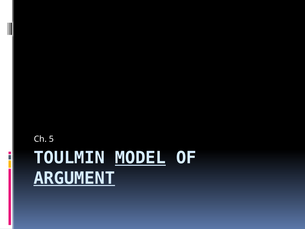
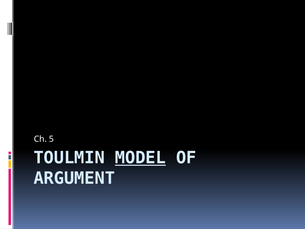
ARGUMENT underline: present -> none
